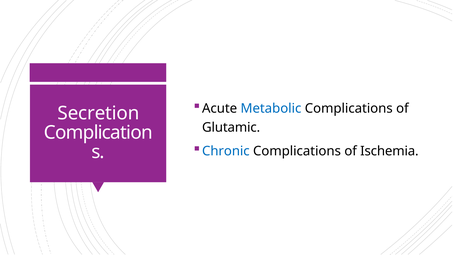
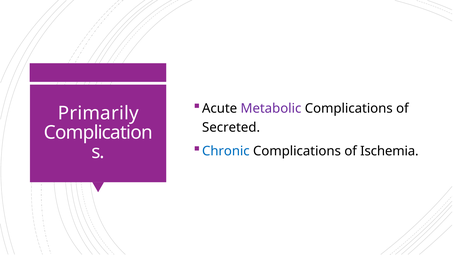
Metabolic colour: blue -> purple
Secretion: Secretion -> Primarily
Glutamic: Glutamic -> Secreted
